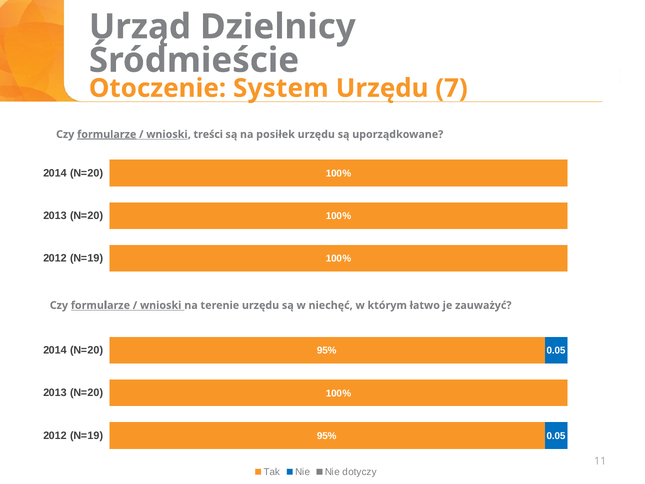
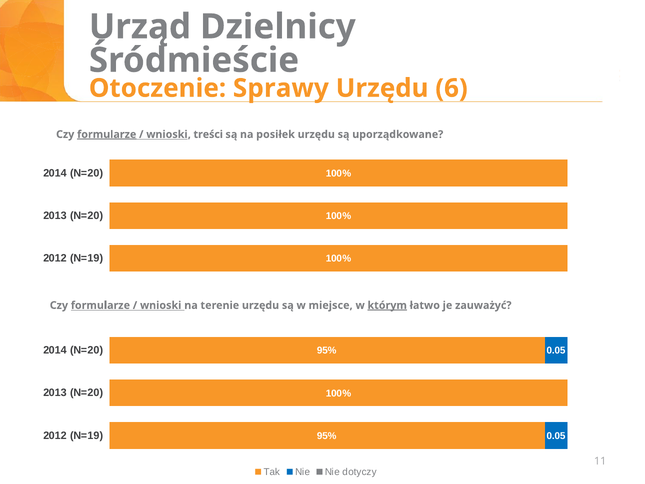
System: System -> Sprawy
7: 7 -> 6
niechęć: niechęć -> miejsce
którym underline: none -> present
